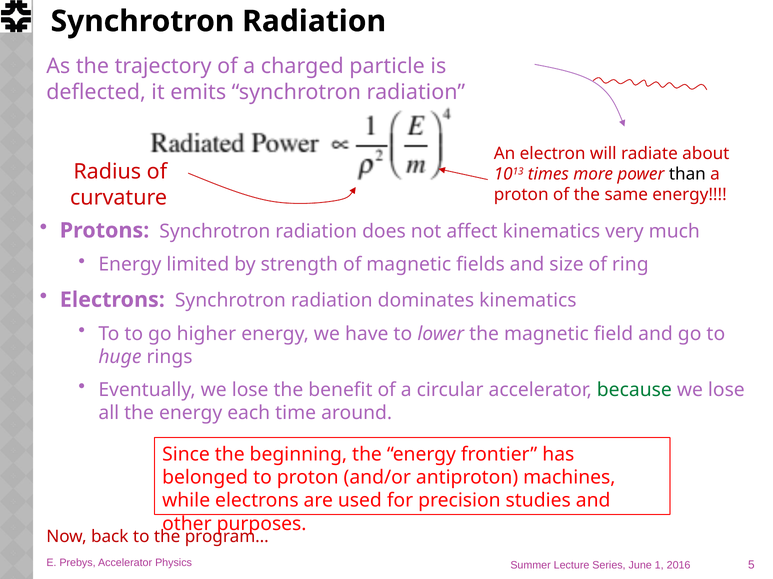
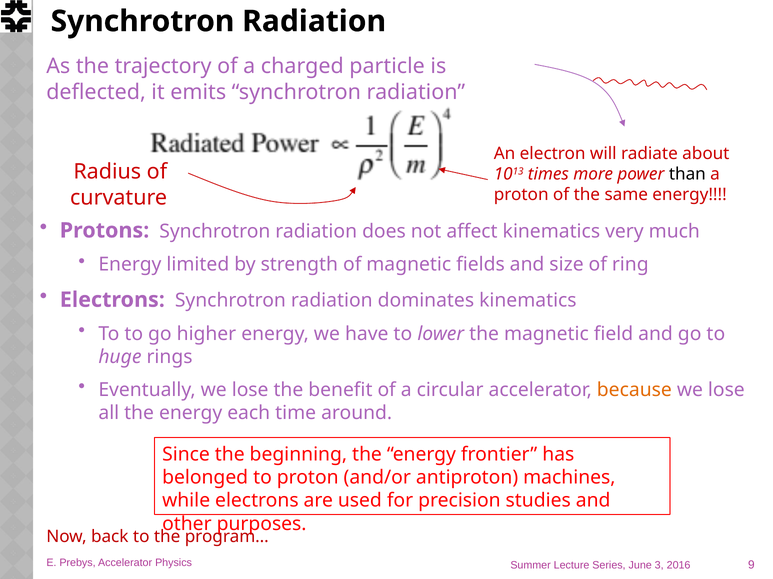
because colour: green -> orange
1: 1 -> 3
5: 5 -> 9
